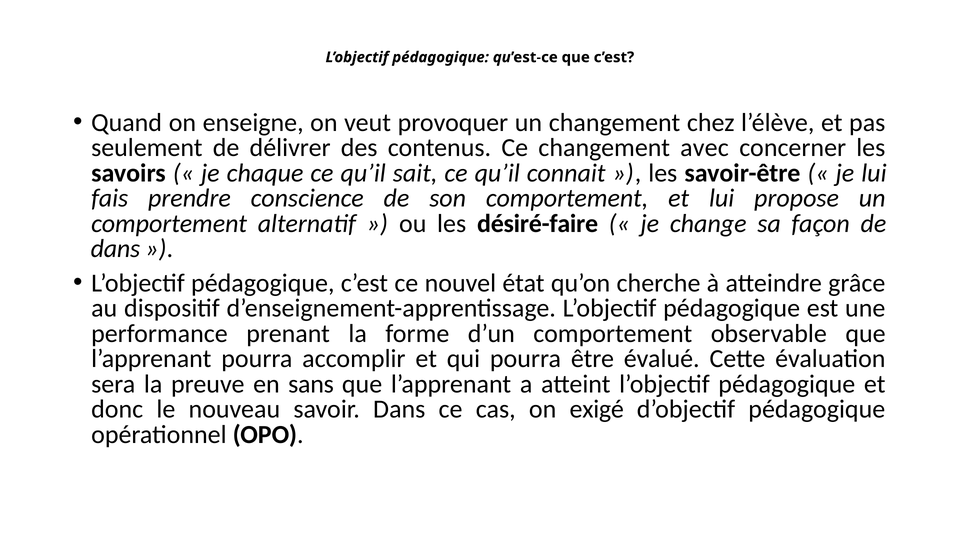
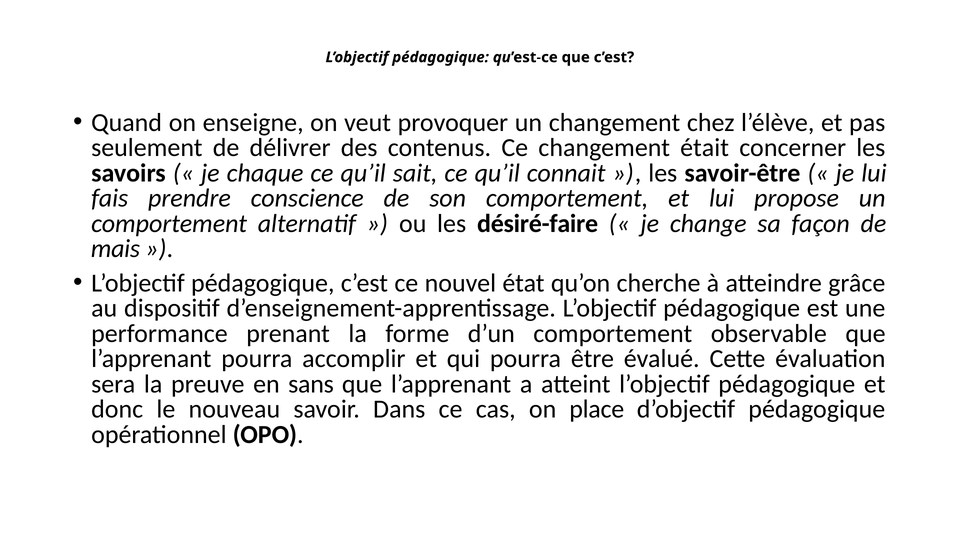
avec: avec -> était
dans at (115, 249): dans -> mais
exigé: exigé -> place
